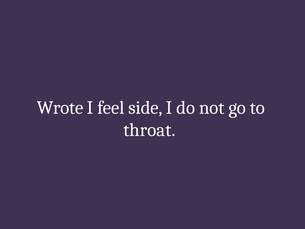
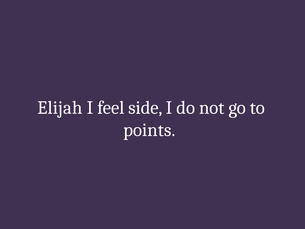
Wrote: Wrote -> Elijah
throat: throat -> points
